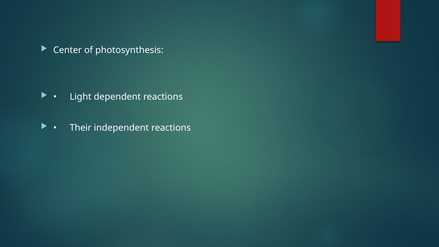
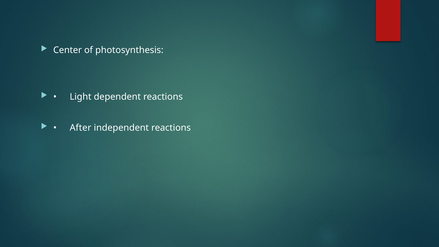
Their: Their -> After
